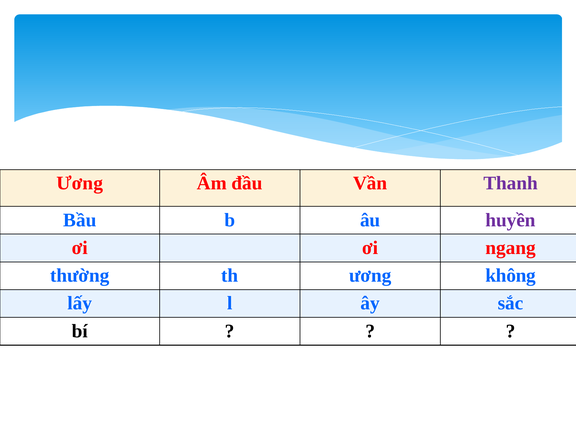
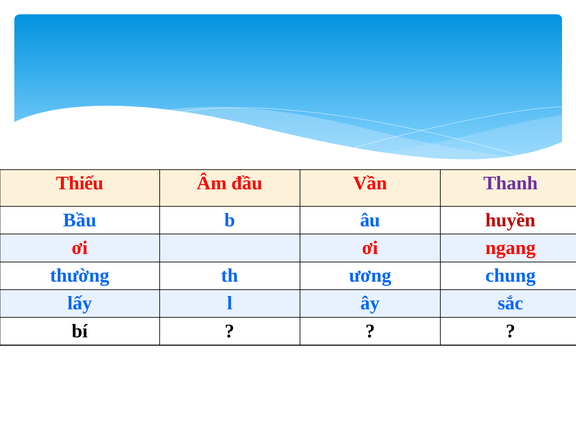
Ương at (80, 183): Ương -> Thiếu
huyền colour: purple -> red
không: không -> chung
